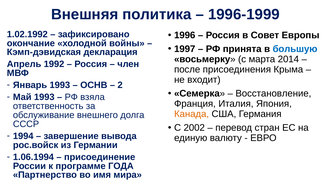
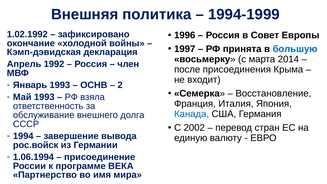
1996-1999: 1996-1999 -> 1994-1999
Канада colour: orange -> blue
ГОДА: ГОДА -> ВЕКА
